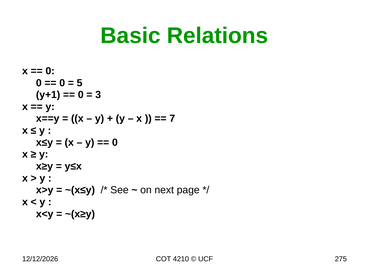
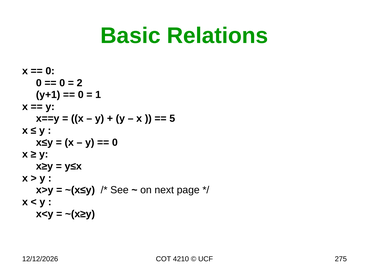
5: 5 -> 2
3: 3 -> 1
7: 7 -> 5
